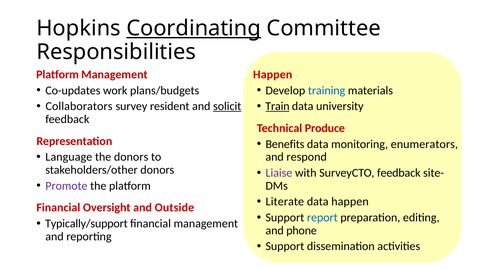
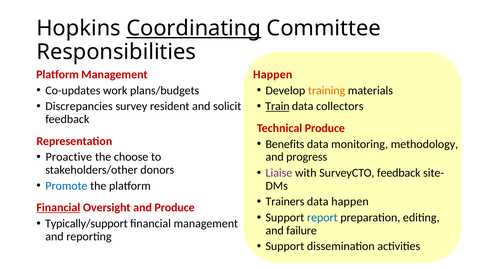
training colour: blue -> orange
Collaborators: Collaborators -> Discrepancies
solicit underline: present -> none
university: university -> collectors
enumerators: enumerators -> methodology
Language: Language -> Proactive
the donors: donors -> choose
respond: respond -> progress
Promote colour: purple -> blue
Literate: Literate -> Trainers
Financial at (58, 208) underline: none -> present
and Outside: Outside -> Produce
phone: phone -> failure
